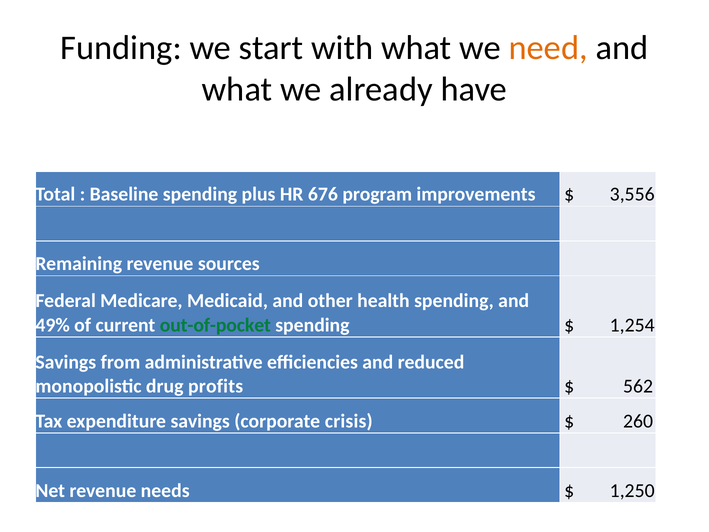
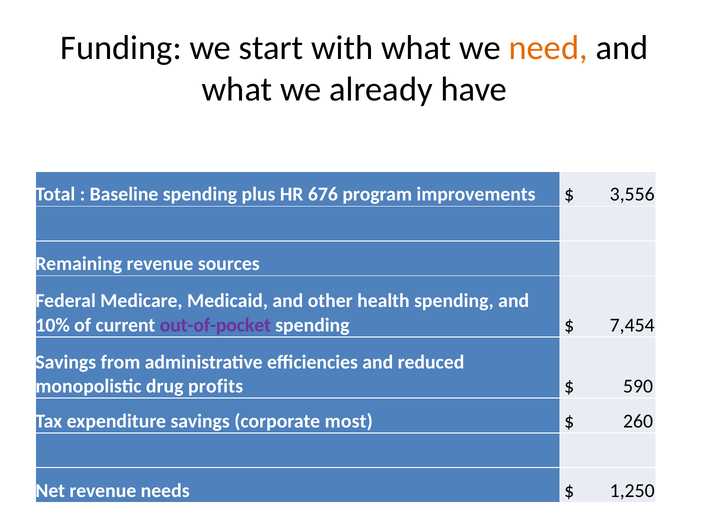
49%: 49% -> 10%
out-of-pocket colour: green -> purple
1,254: 1,254 -> 7,454
562: 562 -> 590
crisis: crisis -> most
